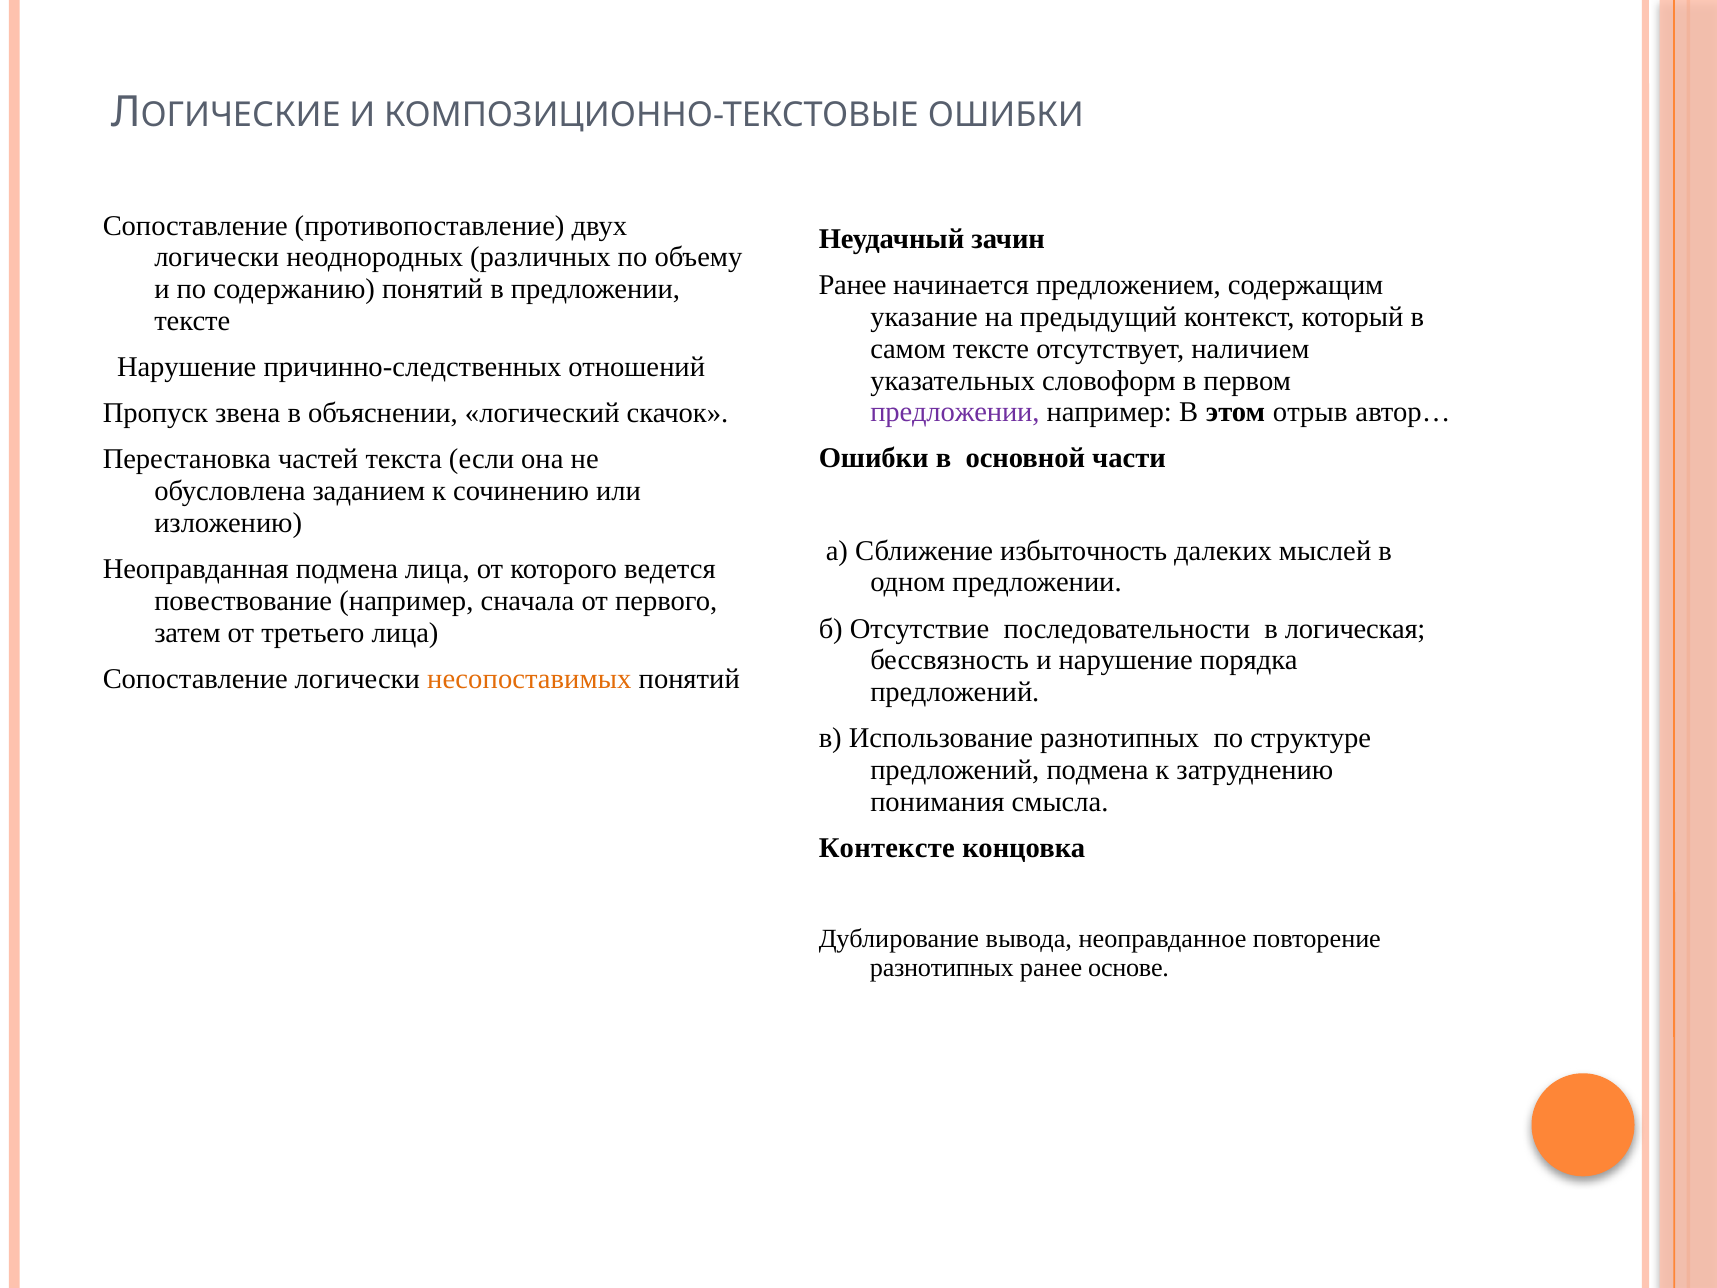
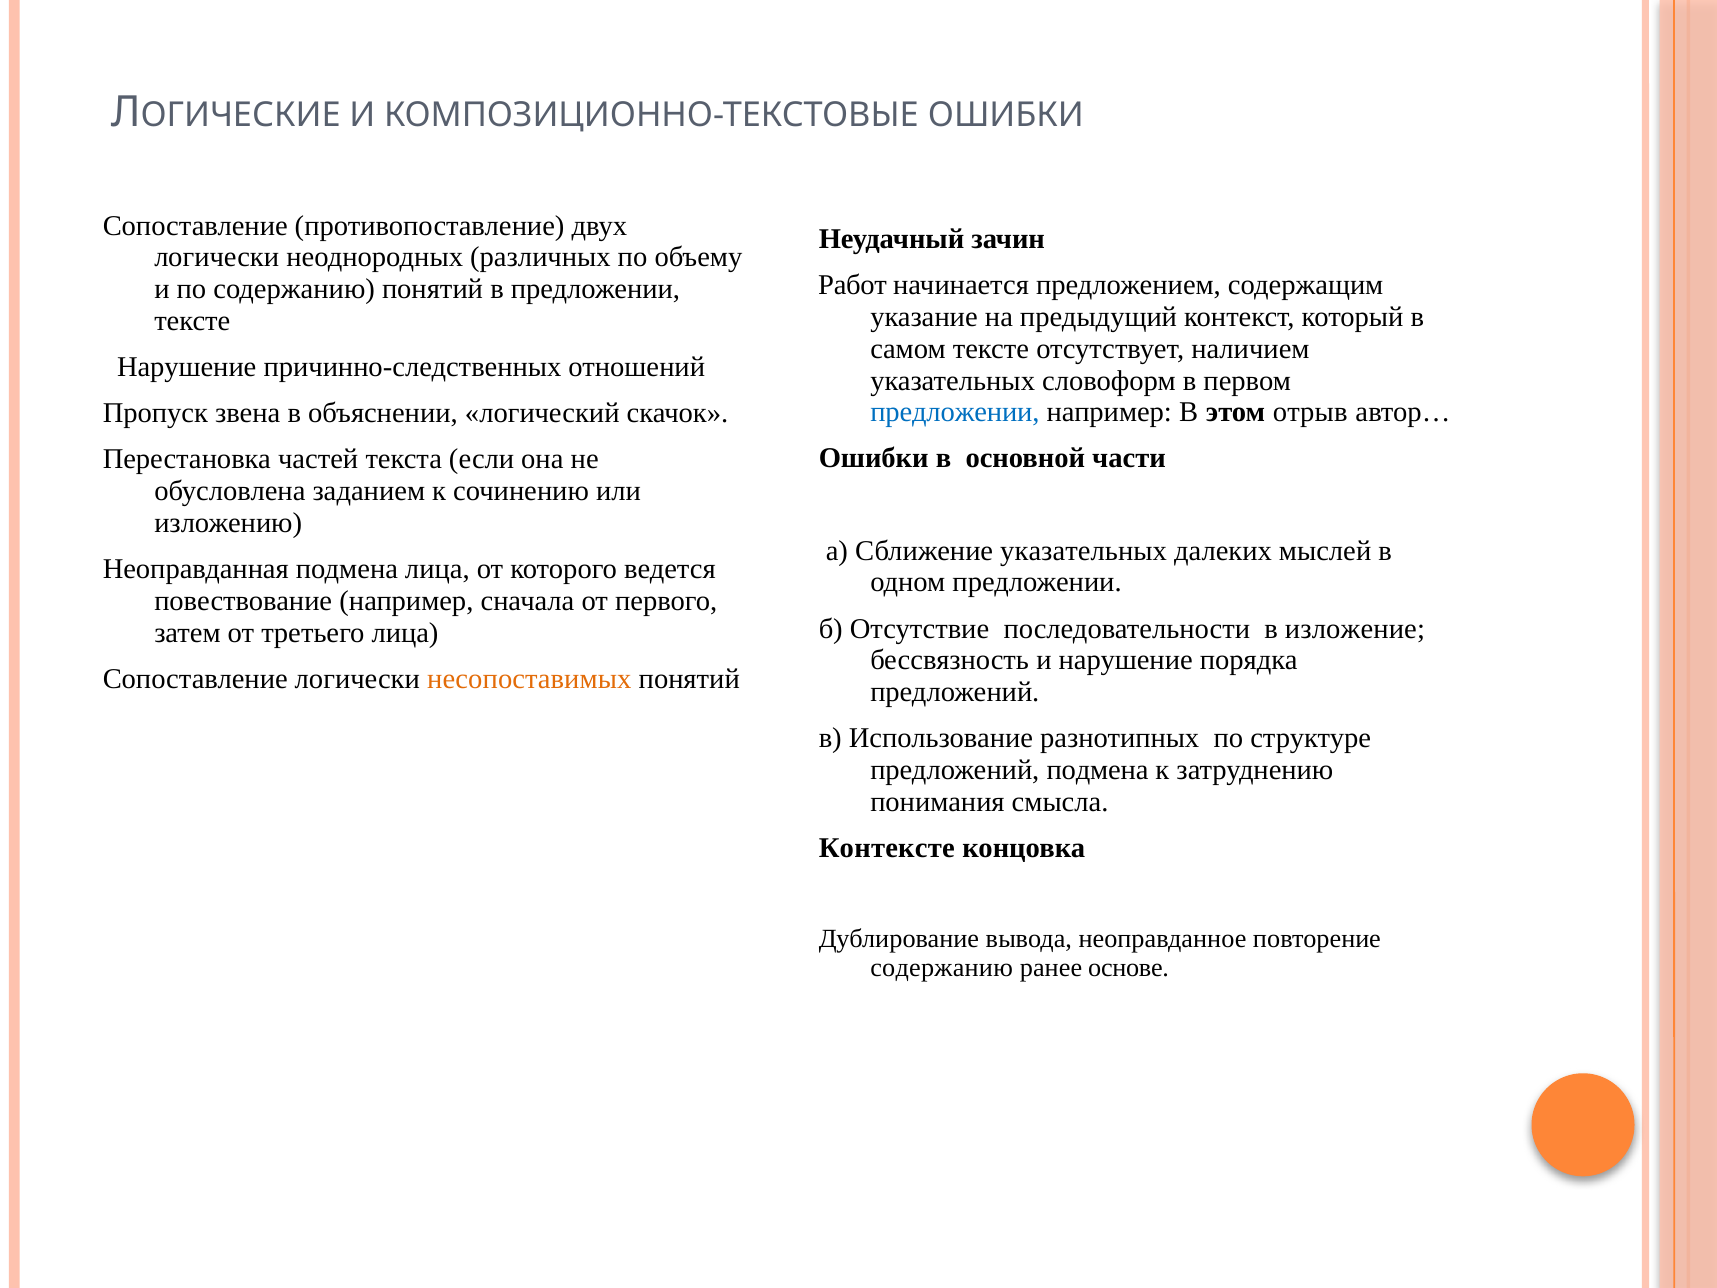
Ранее at (853, 285): Ранее -> Работ
предложении at (955, 412) colour: purple -> blue
Сближение избыточность: избыточность -> указательных
логическая: логическая -> изложение
разнотипных at (942, 968): разнотипных -> содержанию
